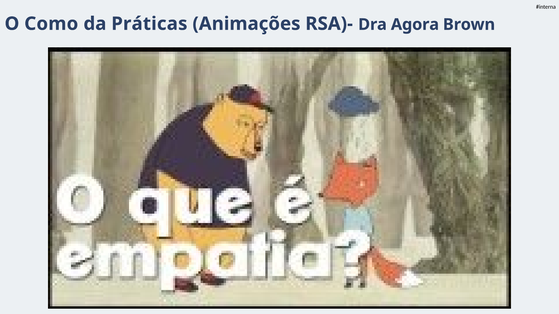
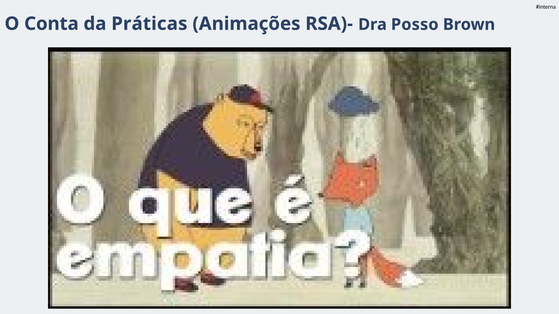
Como: Como -> Conta
Agora: Agora -> Posso
